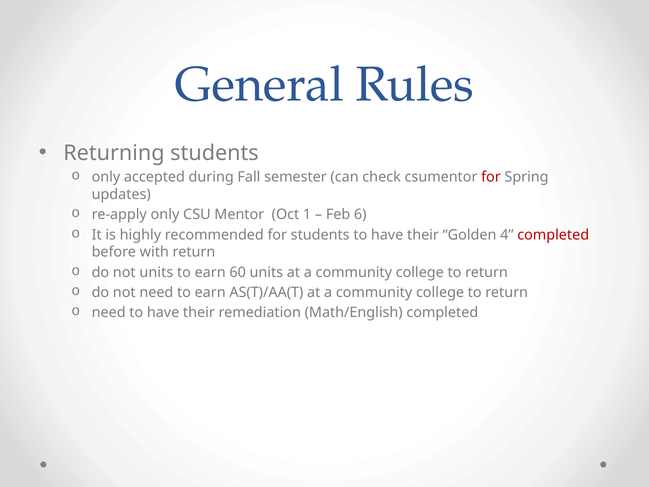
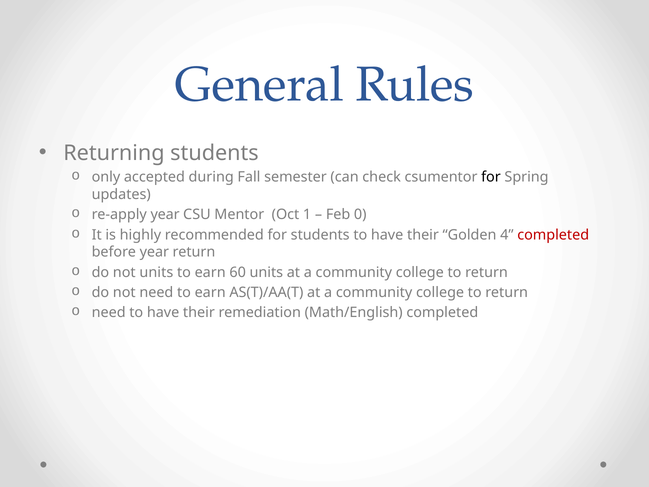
for at (491, 177) colour: red -> black
re-apply only: only -> year
6: 6 -> 0
before with: with -> year
